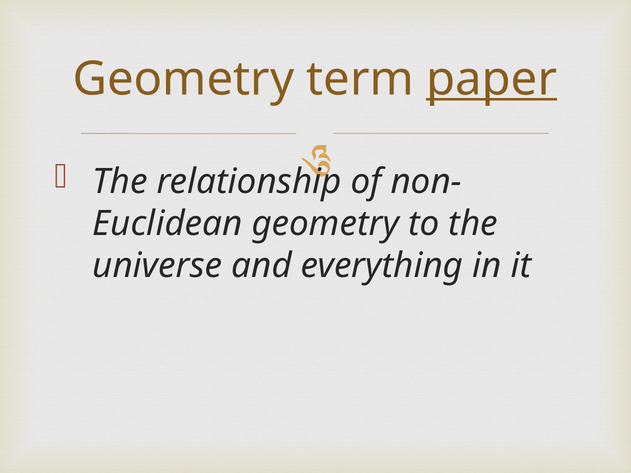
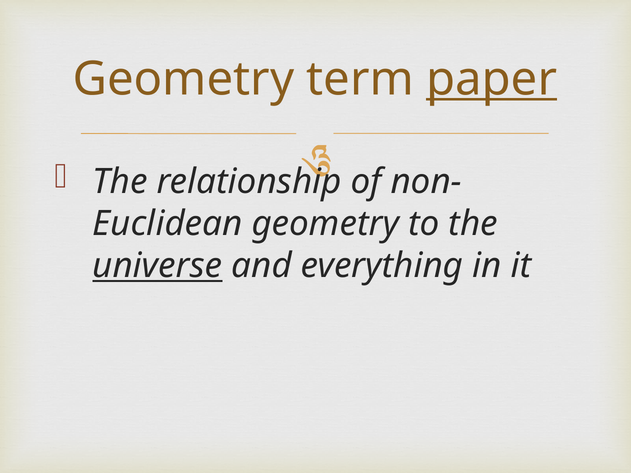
universe underline: none -> present
